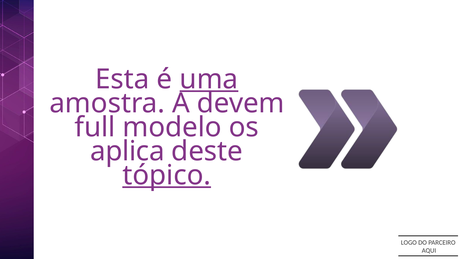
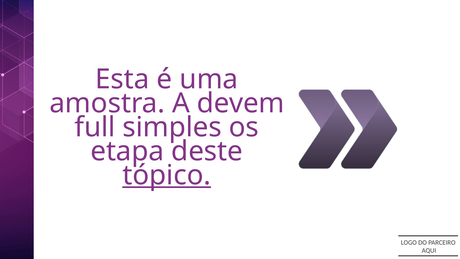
uma underline: present -> none
modelo: modelo -> simples
aplica: aplica -> etapa
